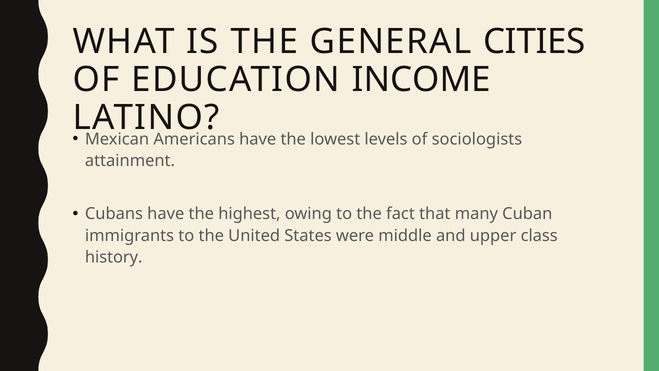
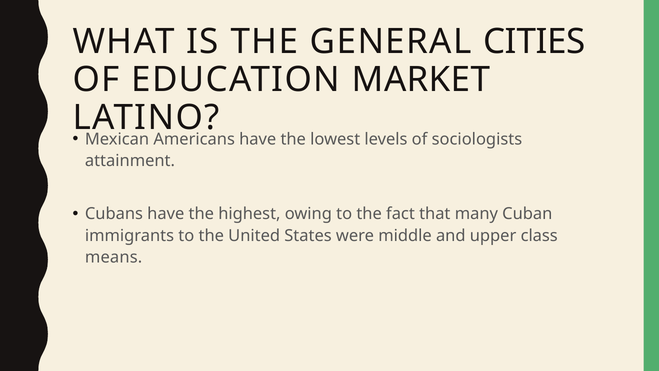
INCOME: INCOME -> MARKET
history: history -> means
